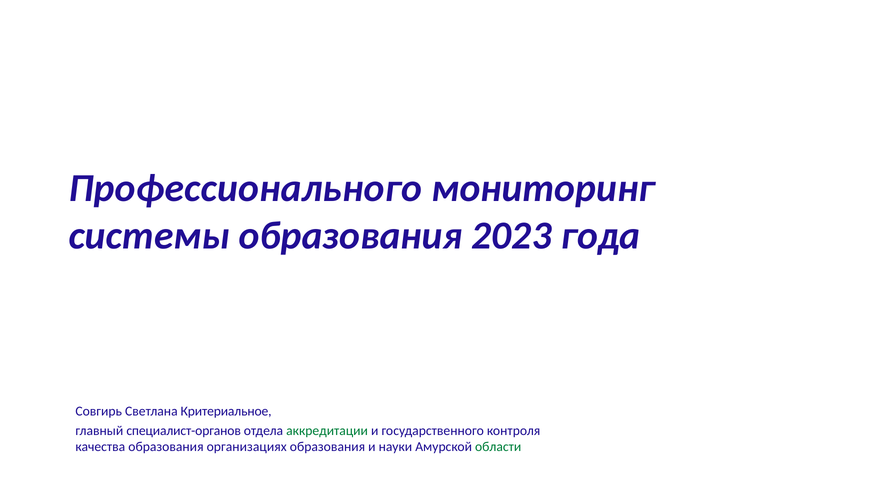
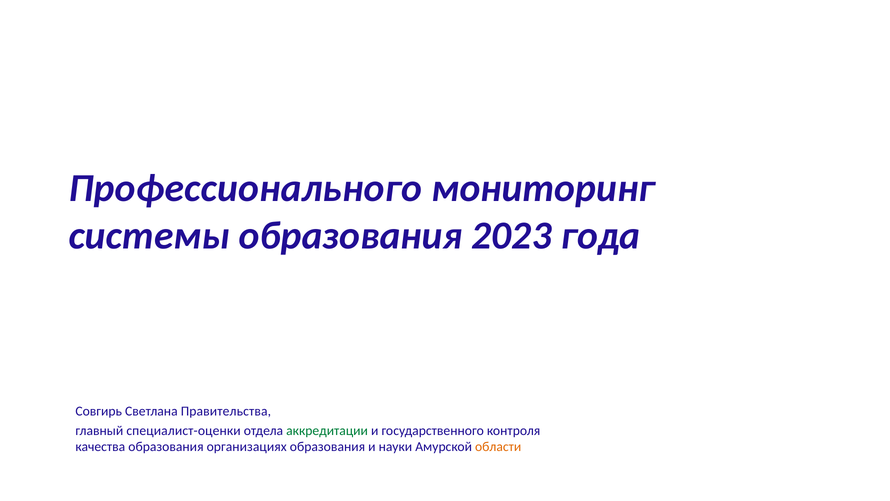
Критериальное: Критериальное -> Правительства
специалист-органов: специалист-органов -> специалист-оценки
области colour: green -> orange
